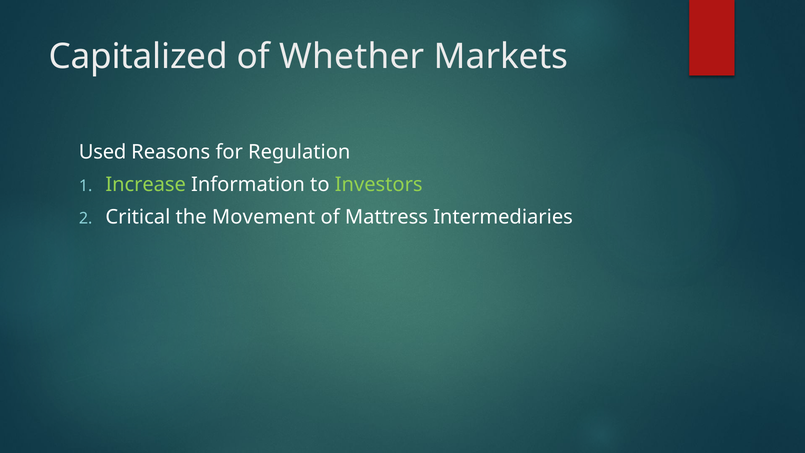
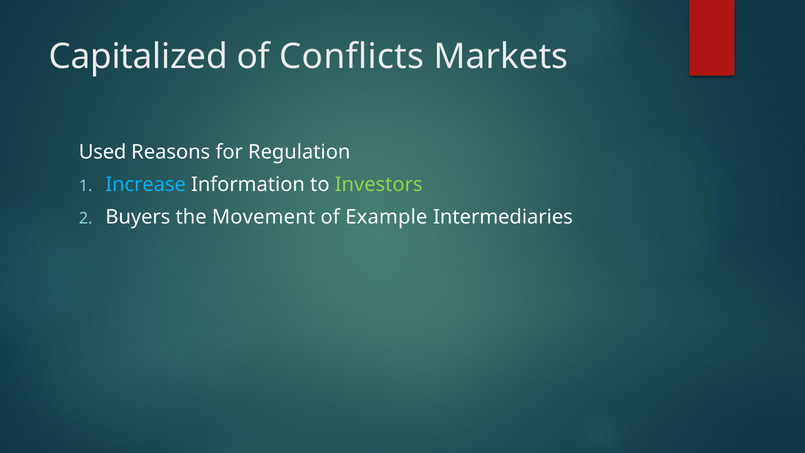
Whether: Whether -> Conflicts
Increase colour: light green -> light blue
Critical: Critical -> Buyers
Mattress: Mattress -> Example
